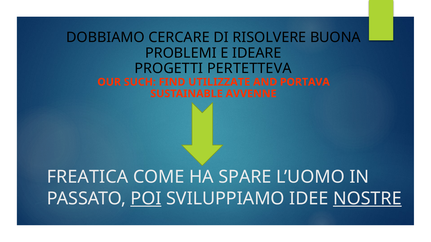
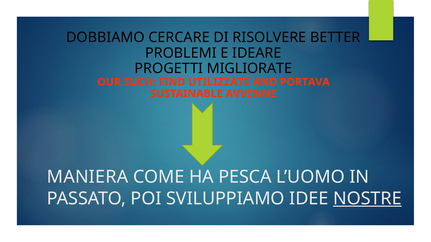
BUONA: BUONA -> BETTER
PERTETTEVA: PERTETTEVA -> MIGLIORATE
FREATICA: FREATICA -> MANIERA
SPARE: SPARE -> PESCA
POI underline: present -> none
